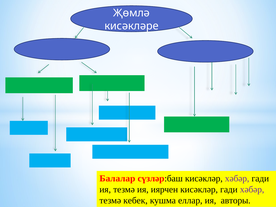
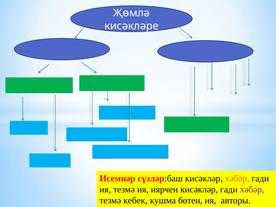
Балалар: Балалар -> Исемнәр
хәбәр at (237, 178) colour: purple -> orange
еллар: еллар -> бөтен
